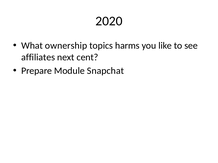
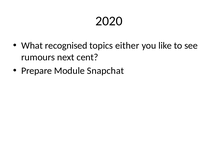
ownership: ownership -> recognised
harms: harms -> either
affiliates: affiliates -> rumours
